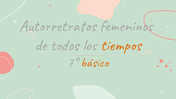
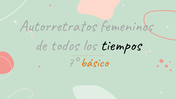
tiempos colour: orange -> black
